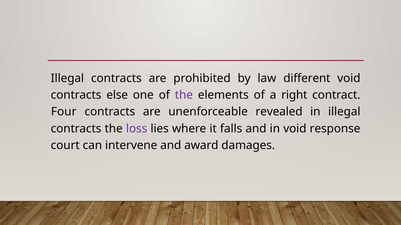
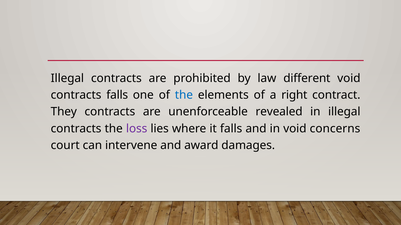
contracts else: else -> falls
the at (184, 95) colour: purple -> blue
Four: Four -> They
response: response -> concerns
